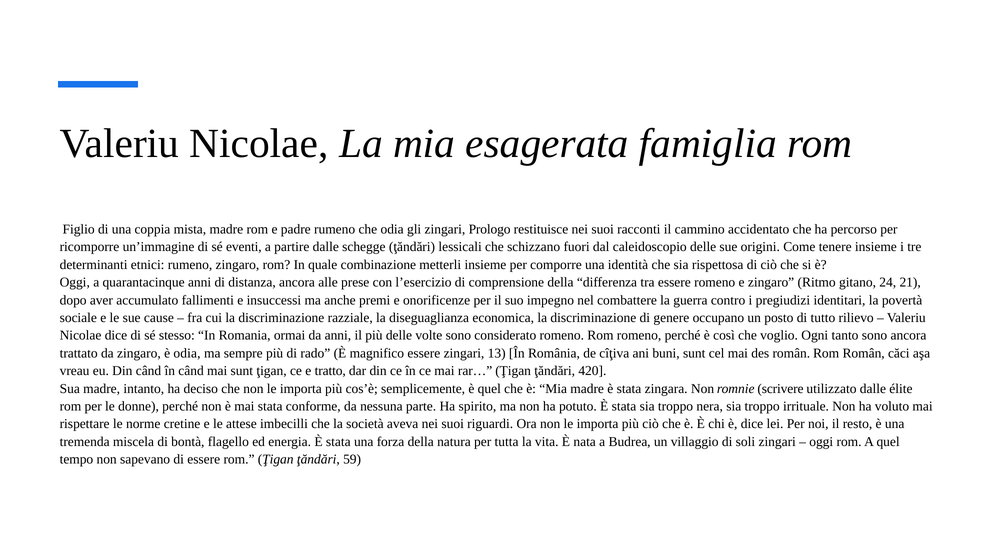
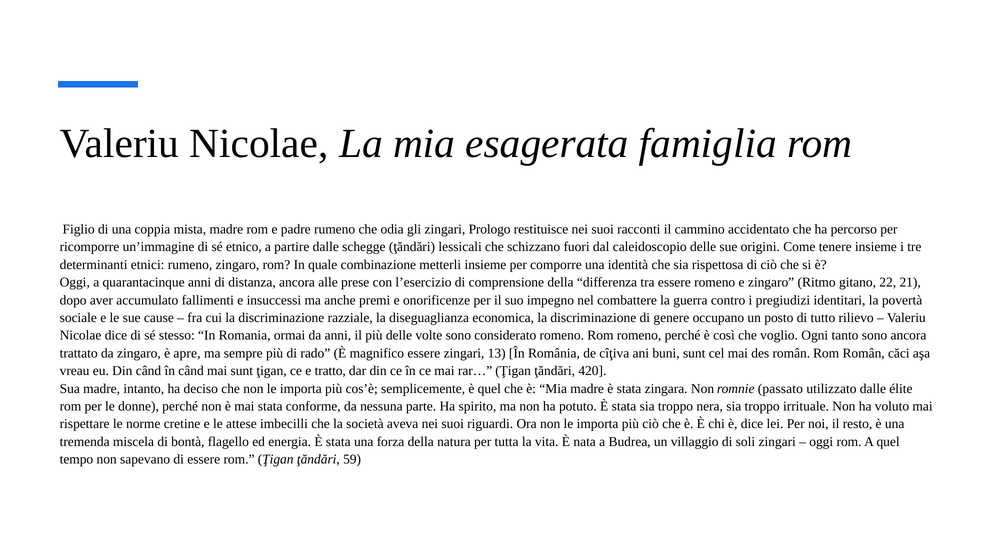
eventi: eventi -> etnico
24: 24 -> 22
è odia: odia -> apre
scrivere: scrivere -> passato
